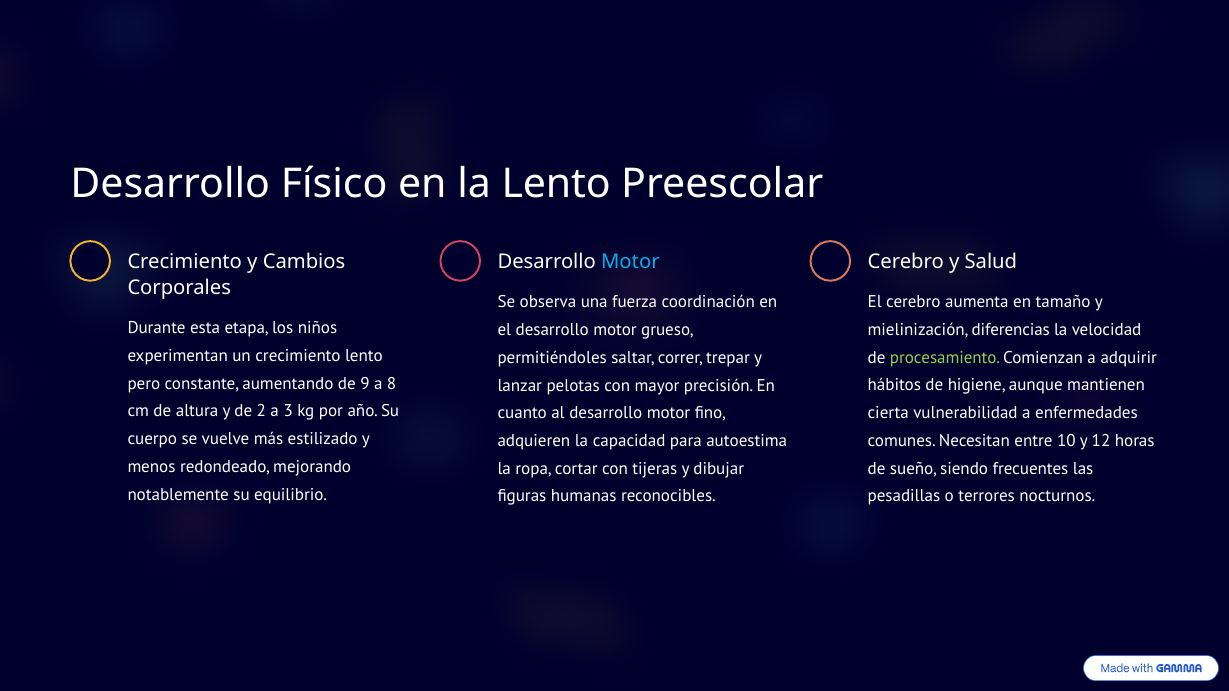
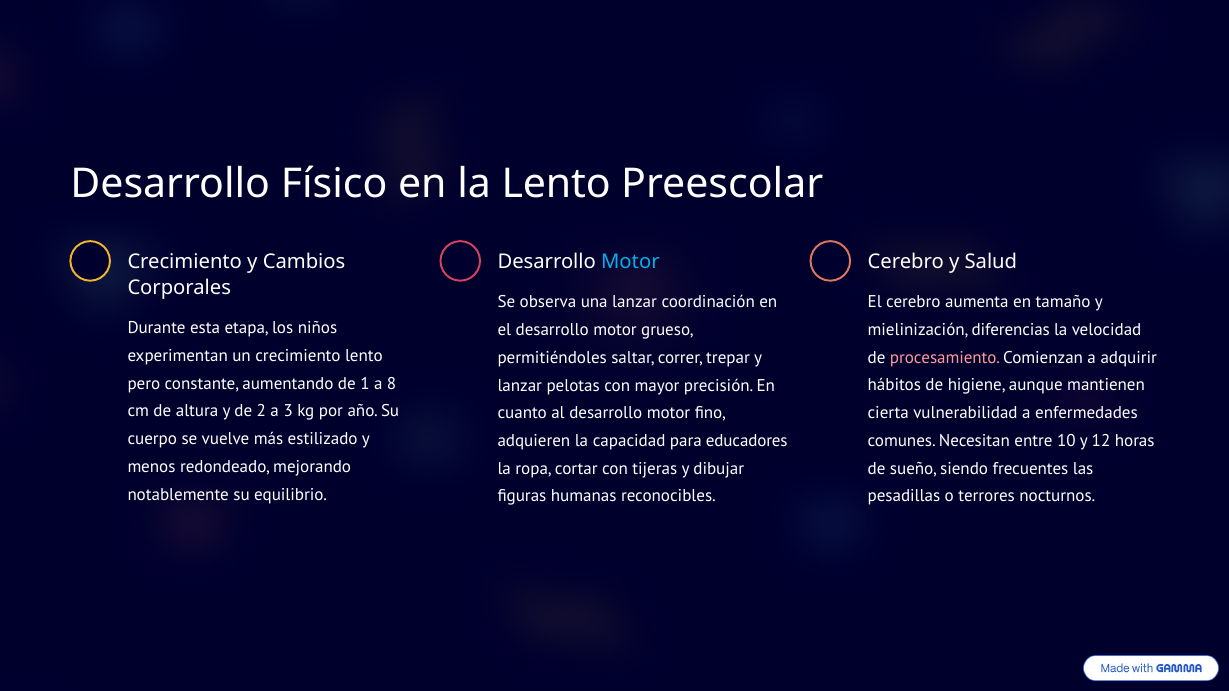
una fuerza: fuerza -> lanzar
procesamiento colour: light green -> pink
9: 9 -> 1
autoestima: autoestima -> educadores
